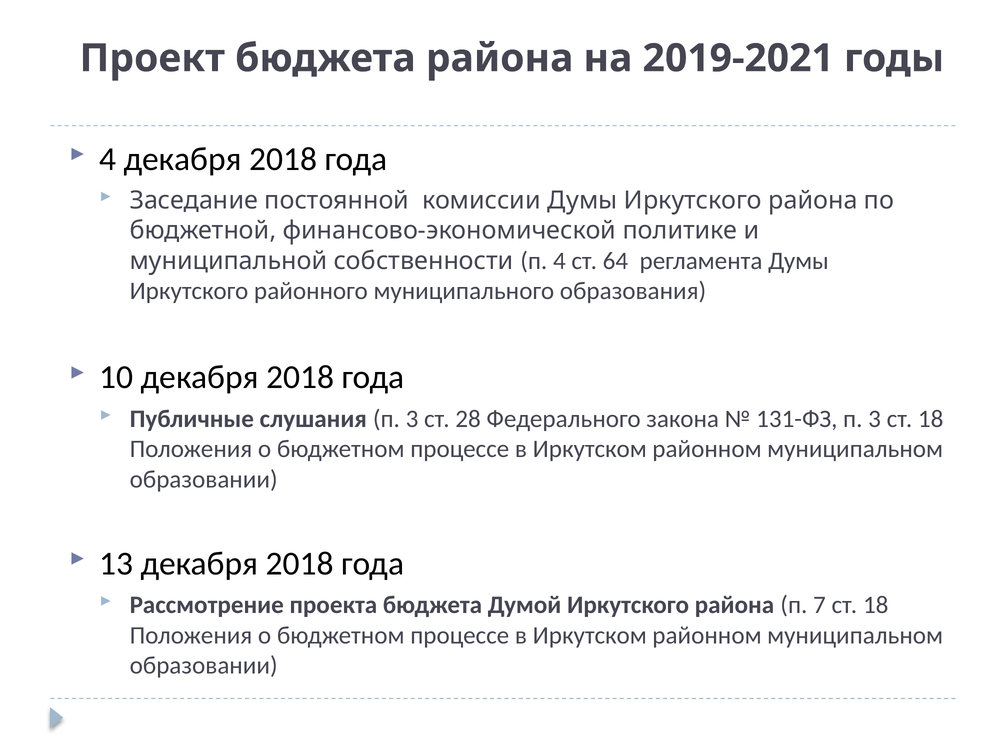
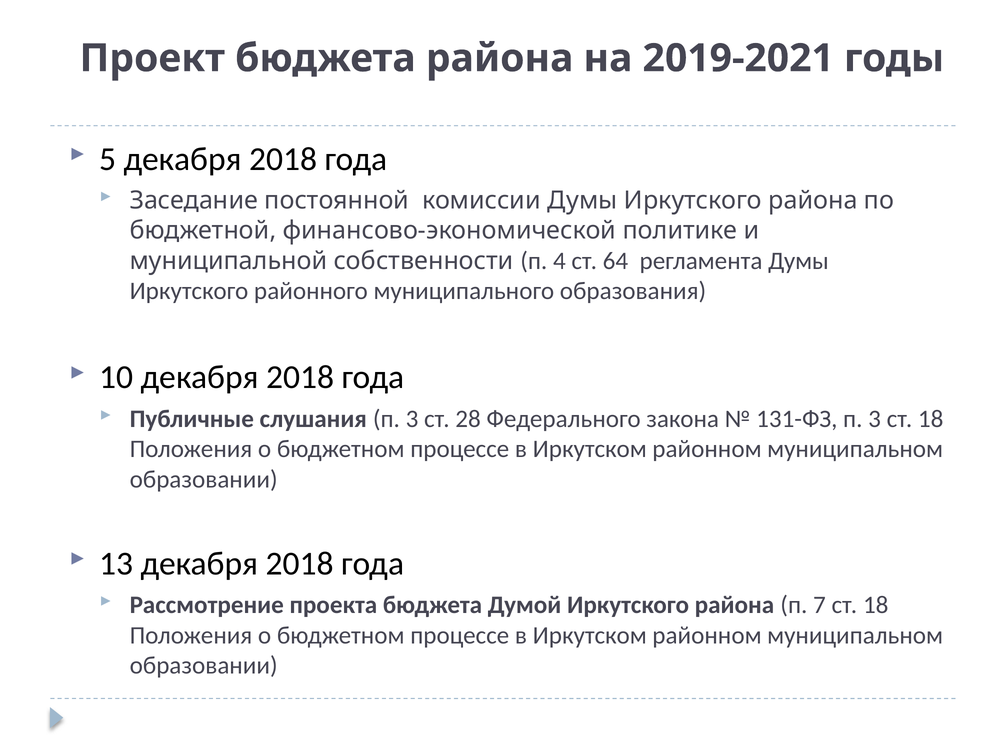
4 at (108, 159): 4 -> 5
